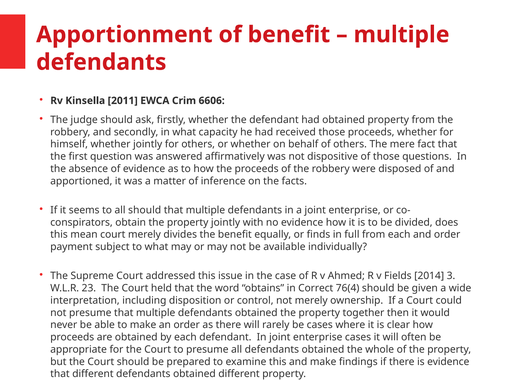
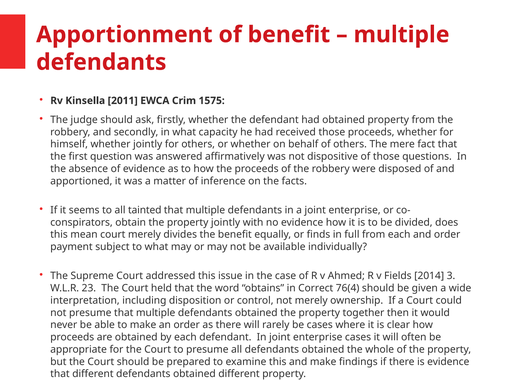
6606: 6606 -> 1575
all should: should -> tainted
